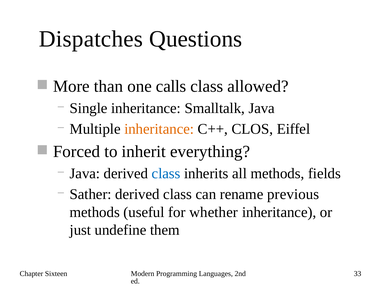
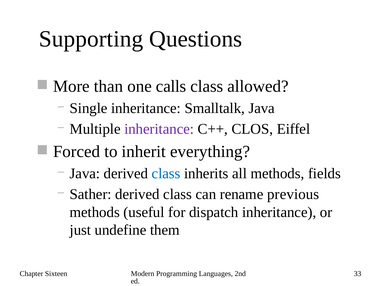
Dispatches: Dispatches -> Supporting
inheritance at (159, 129) colour: orange -> purple
whether: whether -> dispatch
